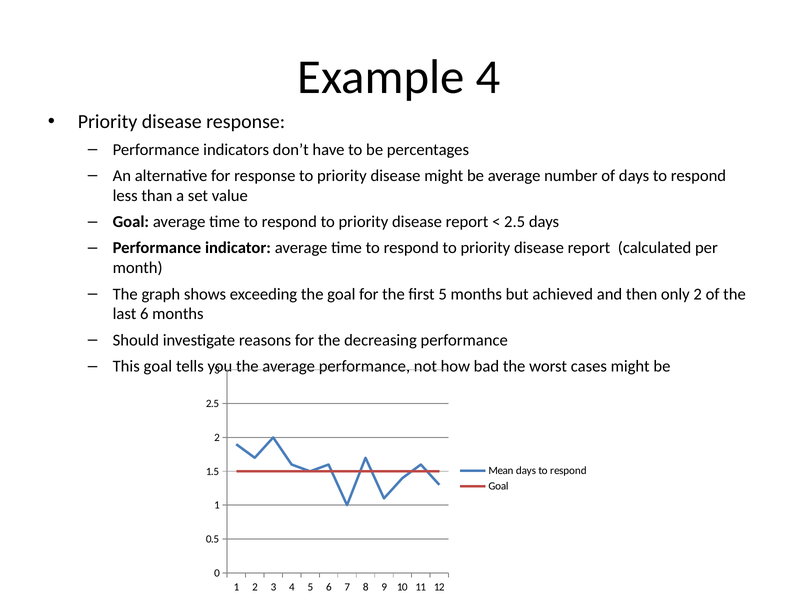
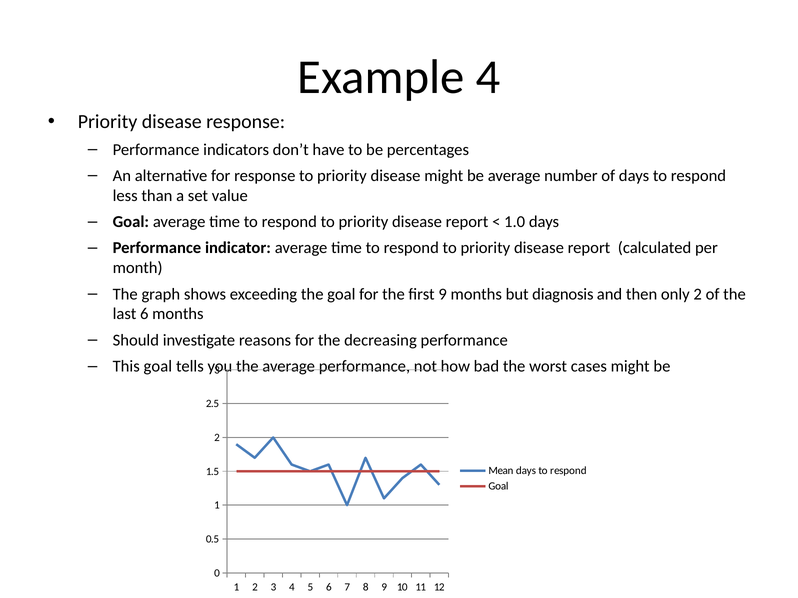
2.5 at (515, 222): 2.5 -> 1.0
first 5: 5 -> 9
achieved: achieved -> diagnosis
